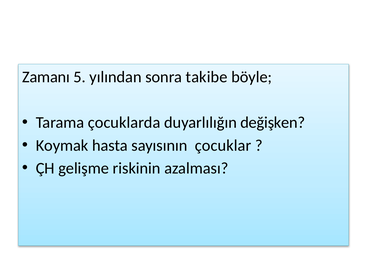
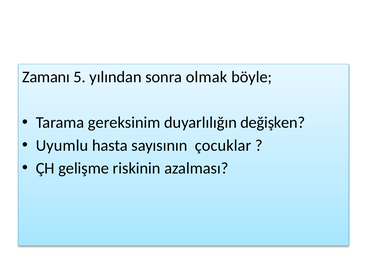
takibe: takibe -> olmak
çocuklarda: çocuklarda -> gereksinim
Koymak: Koymak -> Uyumlu
